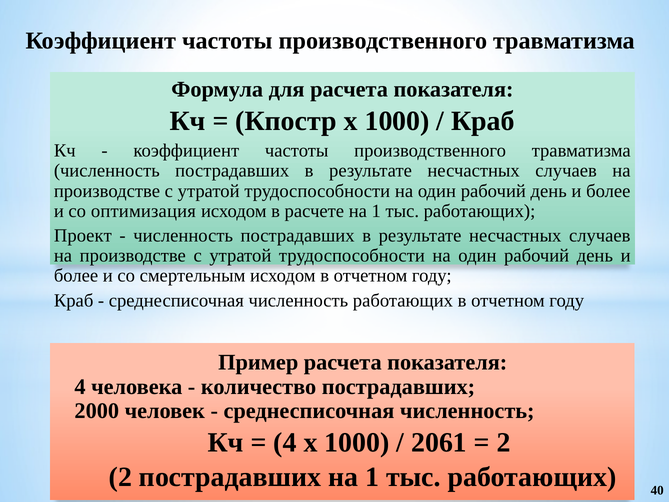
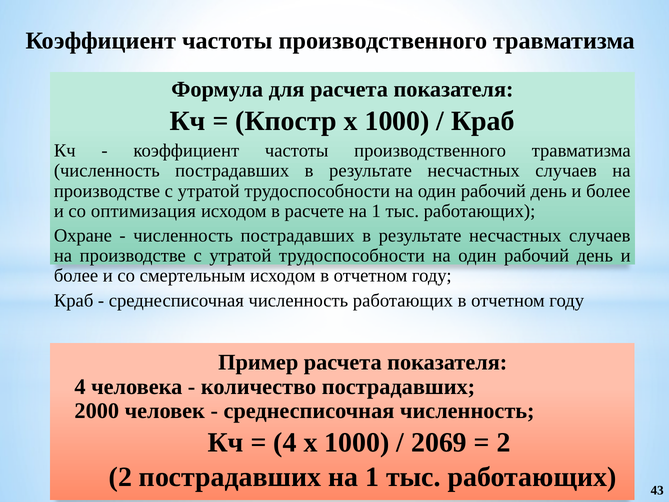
Проект: Проект -> Охране
2061: 2061 -> 2069
40: 40 -> 43
